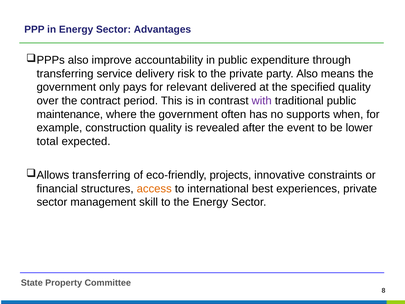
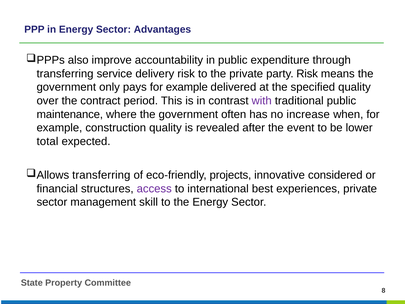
party Also: Also -> Risk
pays for relevant: relevant -> example
supports: supports -> increase
constraints: constraints -> considered
access colour: orange -> purple
